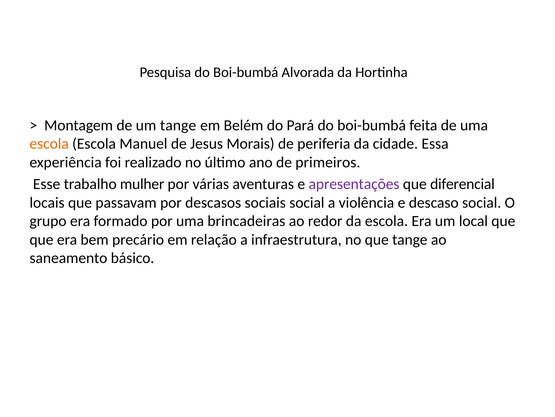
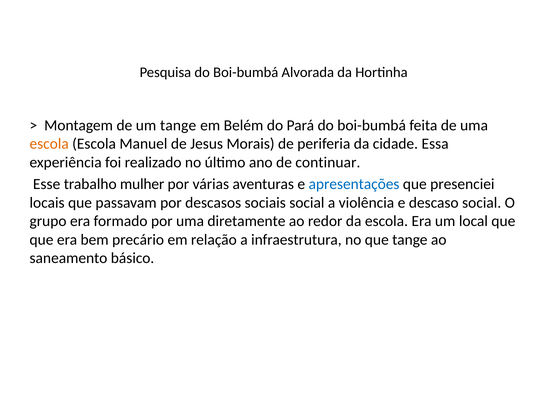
primeiros: primeiros -> continuar
apresentações colour: purple -> blue
diferencial: diferencial -> presenciei
brincadeiras: brincadeiras -> diretamente
